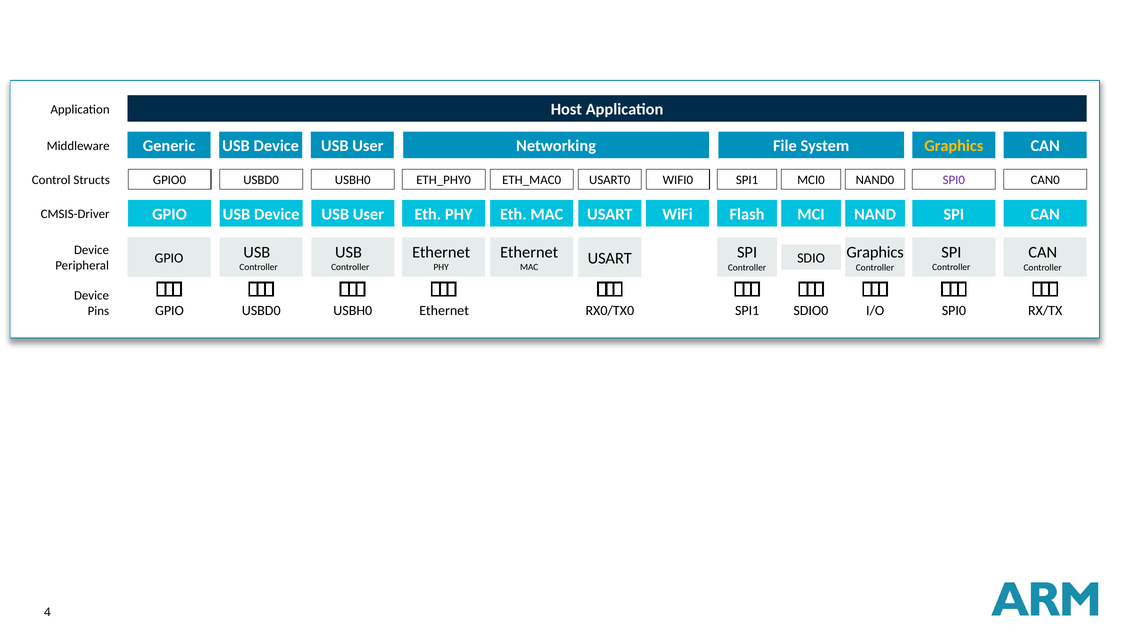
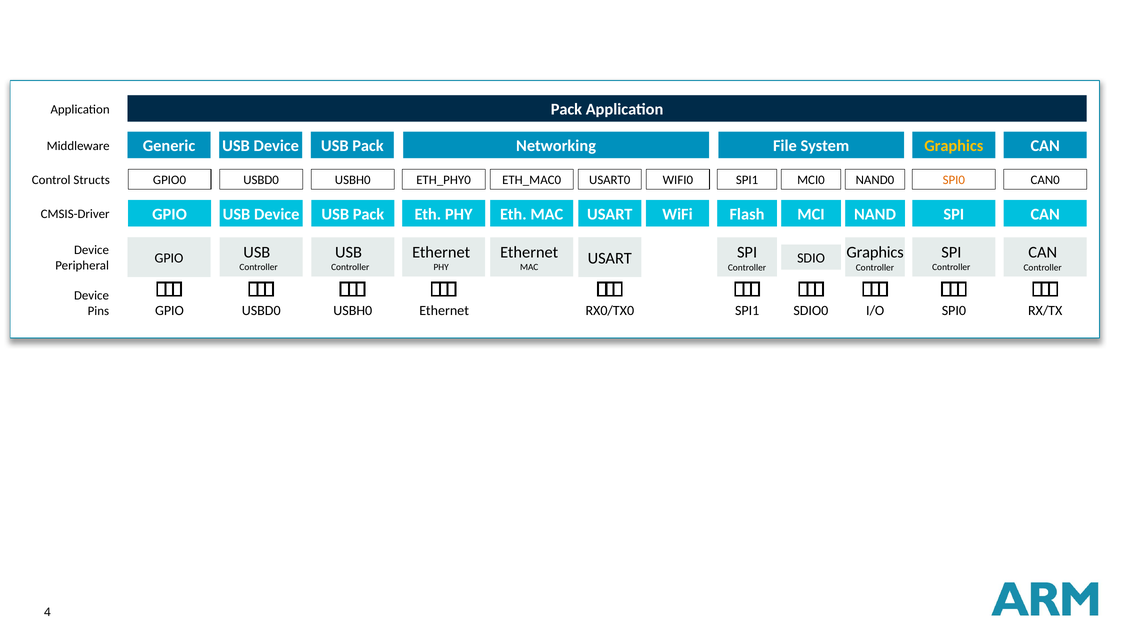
Host at (566, 110): Host -> Pack
User at (368, 146): User -> Pack
SPI0 at (954, 180) colour: purple -> orange
Device USB User: User -> Pack
